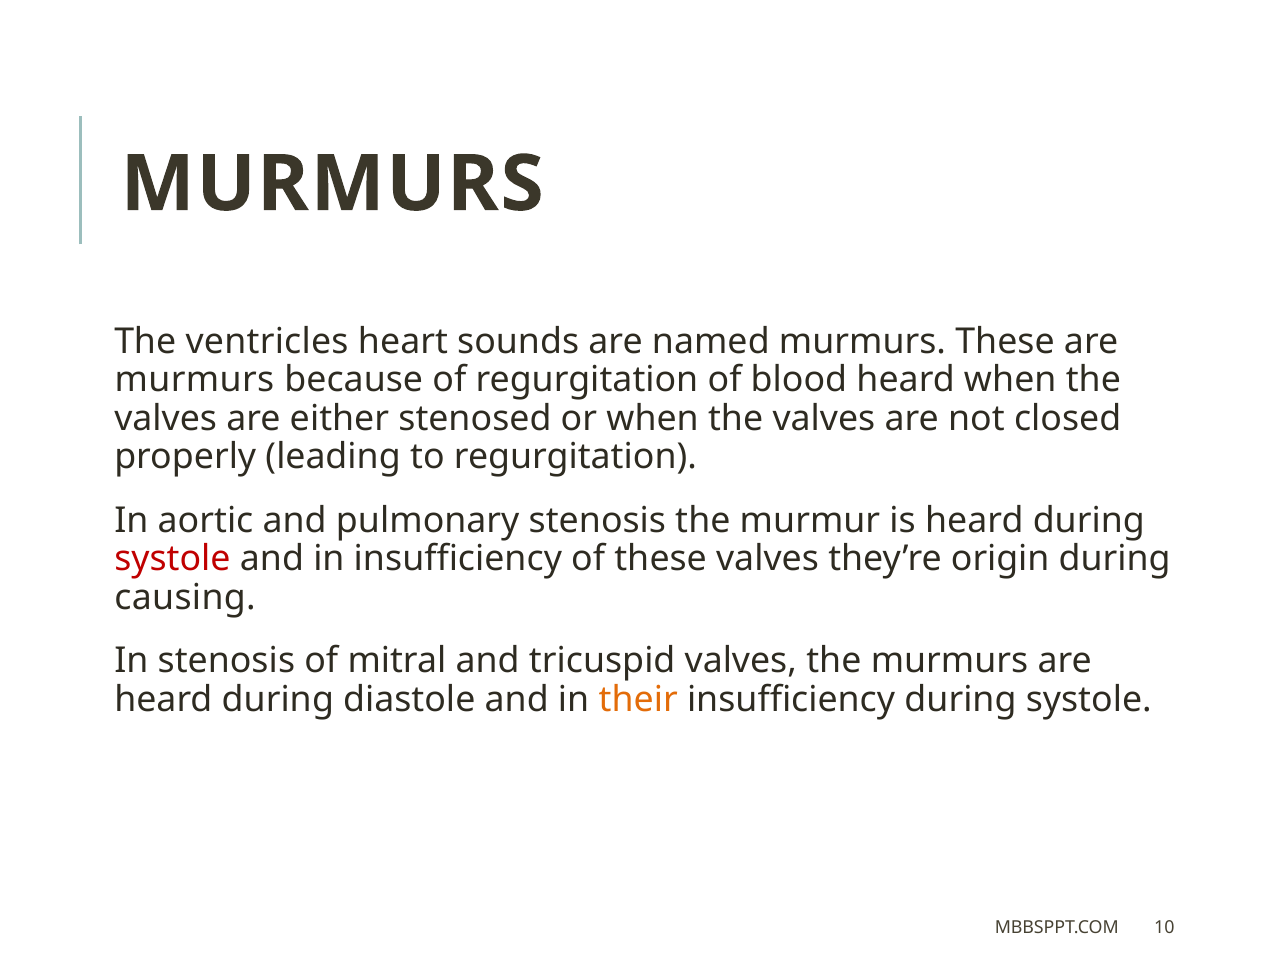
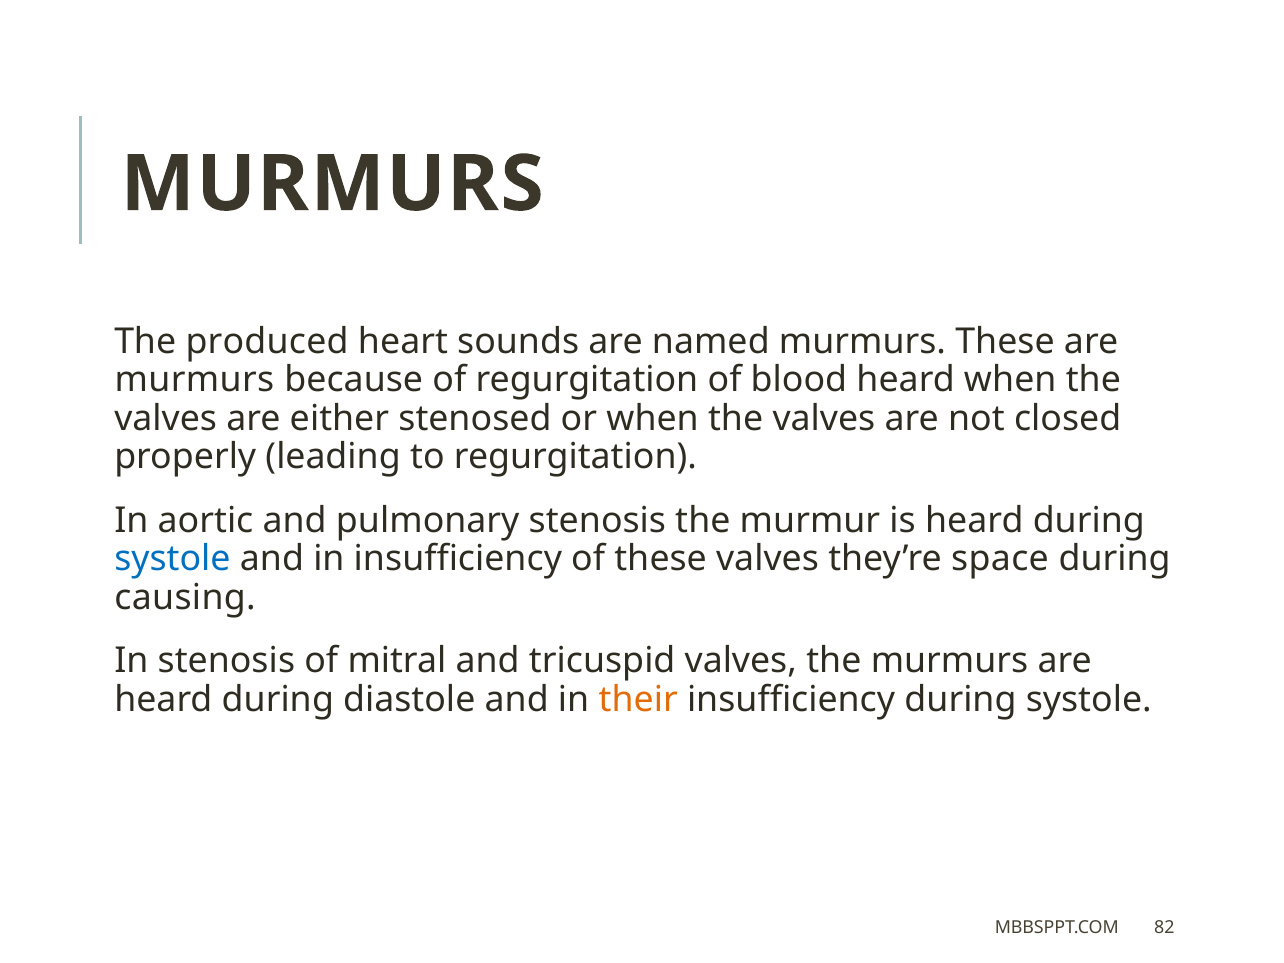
ventricles: ventricles -> produced
systole at (172, 559) colour: red -> blue
origin: origin -> space
10: 10 -> 82
